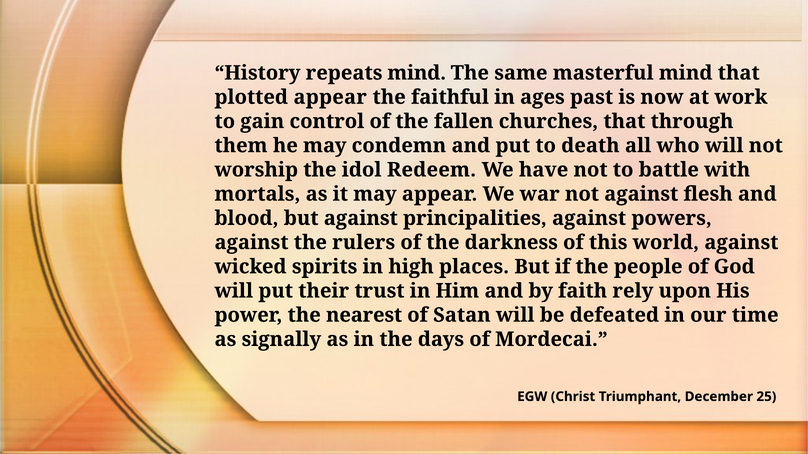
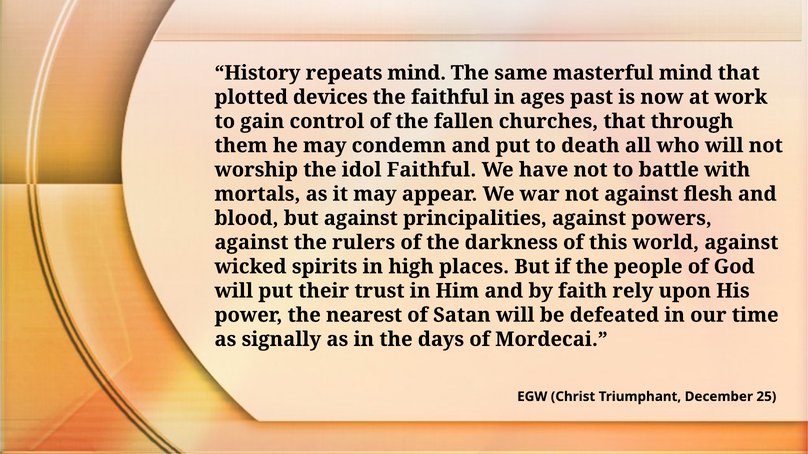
plotted appear: appear -> devices
idol Redeem: Redeem -> Faithful
